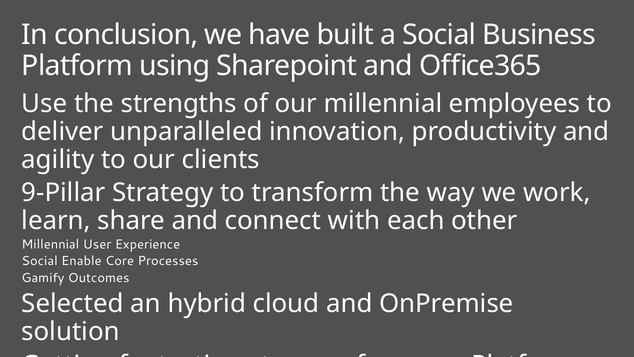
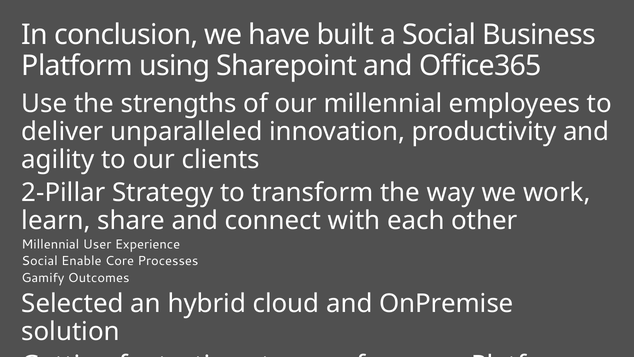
9-Pillar: 9-Pillar -> 2-Pillar
